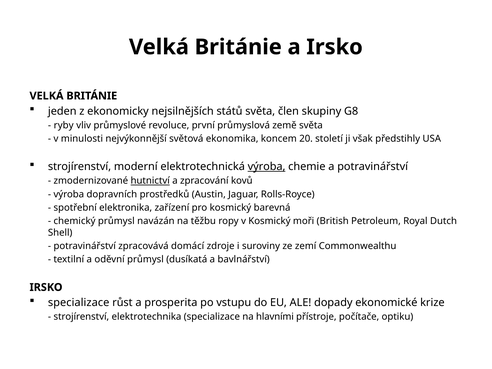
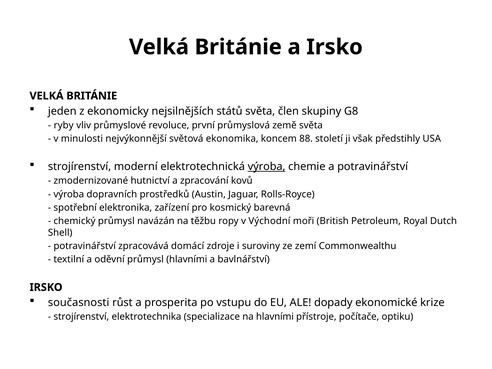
20: 20 -> 88
hutnictví underline: present -> none
v Kosmický: Kosmický -> Východní
průmysl dusíkatá: dusíkatá -> hlavními
specializace at (79, 303): specializace -> současnosti
